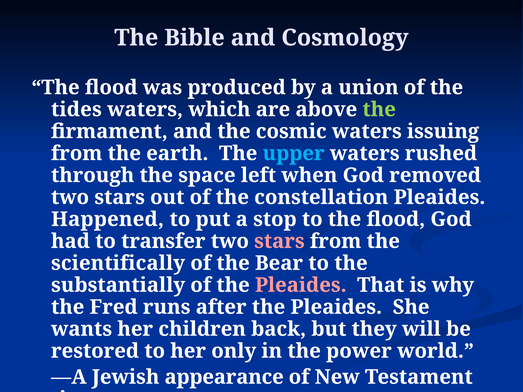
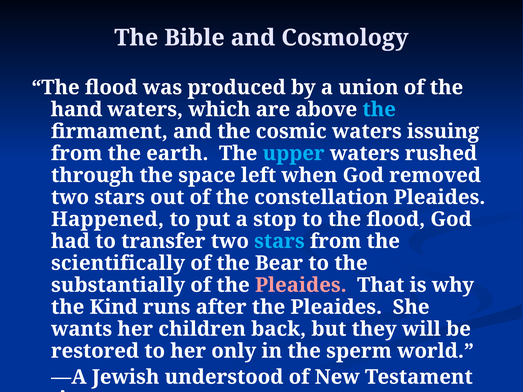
tides: tides -> hand
the at (379, 110) colour: light green -> light blue
stars at (279, 241) colour: pink -> light blue
Fred: Fred -> Kind
power: power -> sperm
appearance: appearance -> understood
